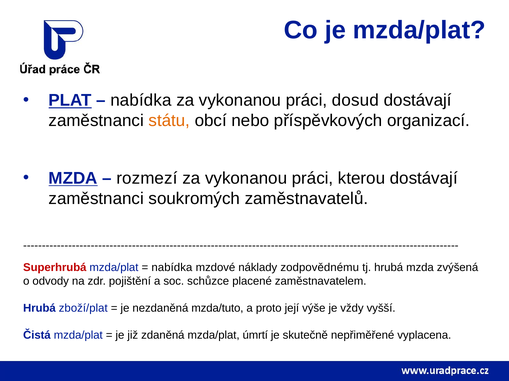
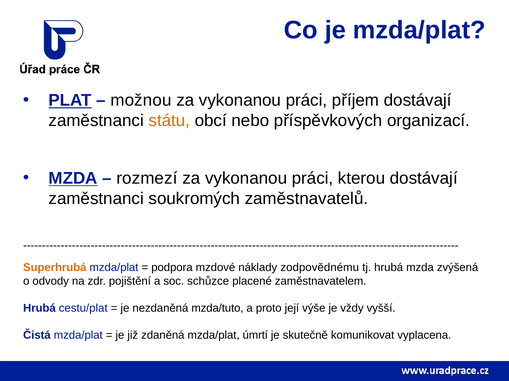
nabídka at (141, 101): nabídka -> možnou
dosud: dosud -> příjem
Superhrubá colour: red -> orange
nabídka at (172, 268): nabídka -> podpora
zboží/plat: zboží/plat -> cestu/plat
nepřiměřené: nepřiměřené -> komunikovat
